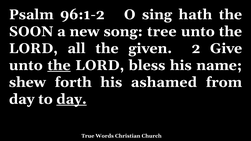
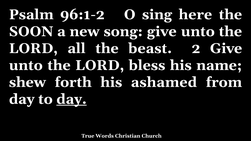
hath: hath -> here
song tree: tree -> give
given: given -> beast
the at (59, 65) underline: present -> none
